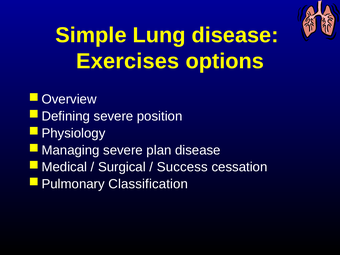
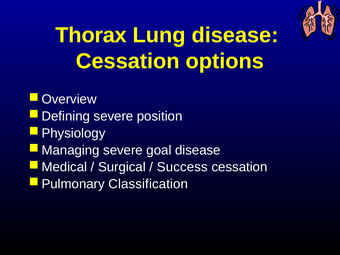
Simple: Simple -> Thorax
Exercises at (128, 61): Exercises -> Cessation
plan: plan -> goal
